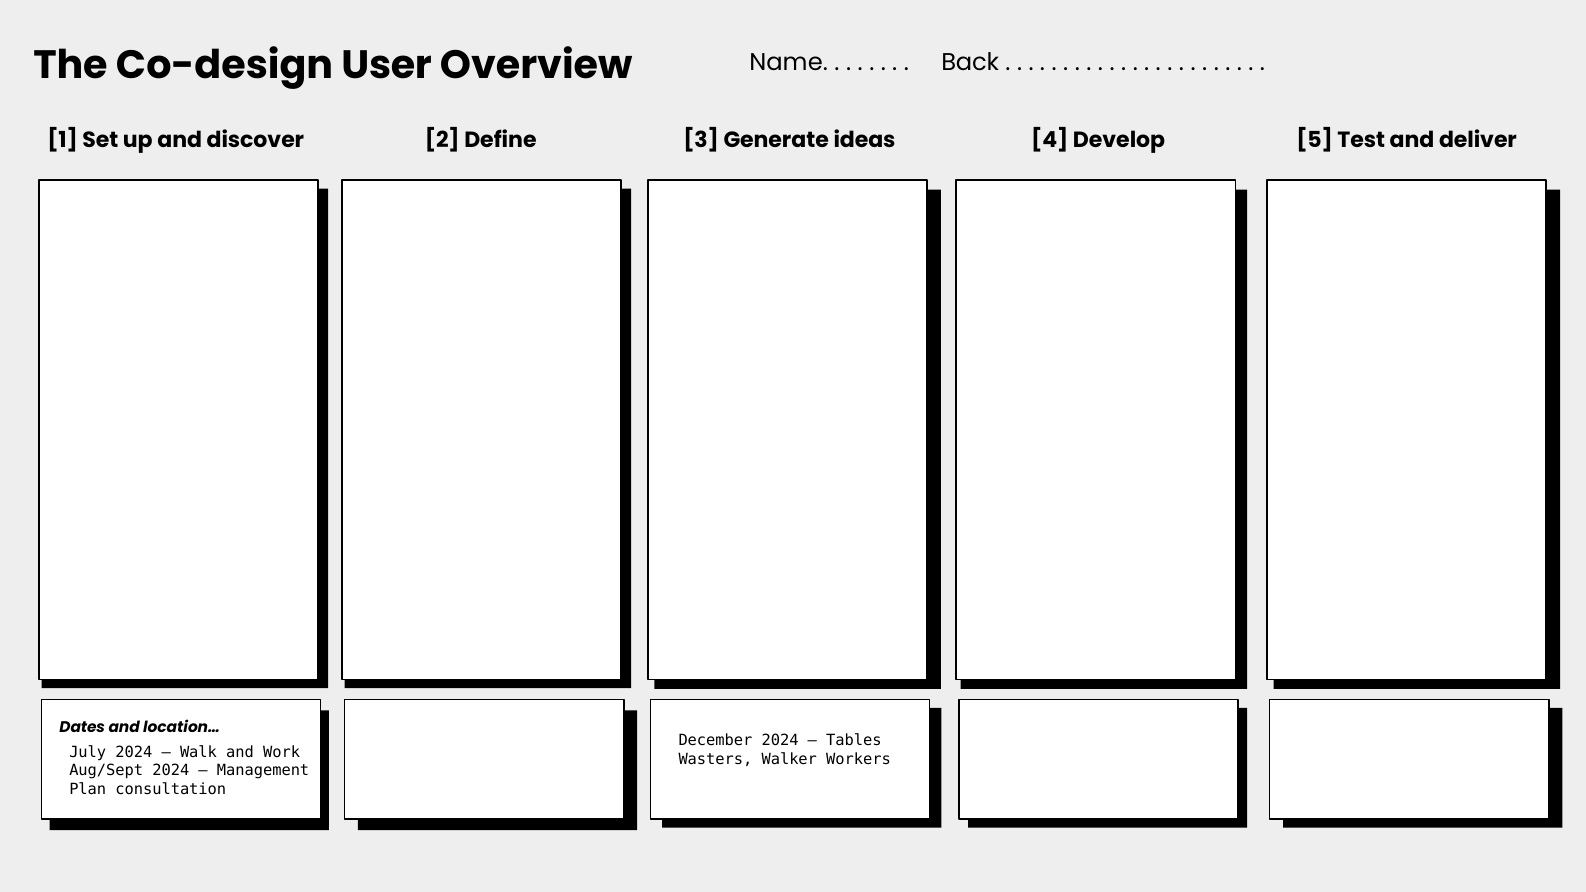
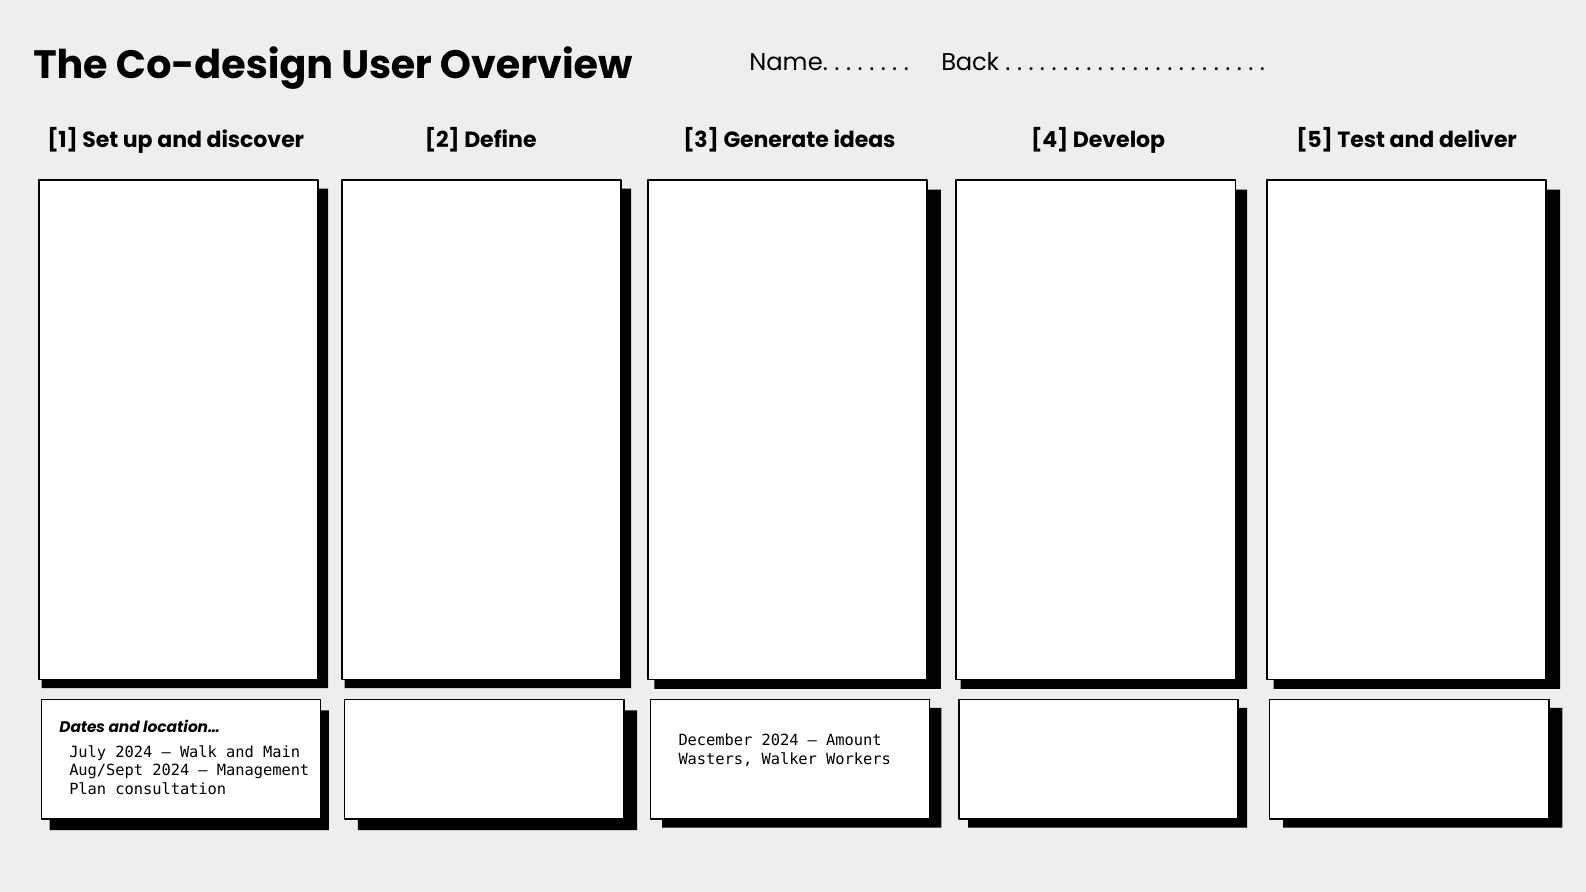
Tables: Tables -> Amount
Work: Work -> Main
